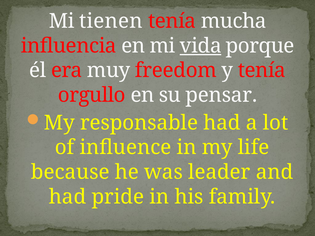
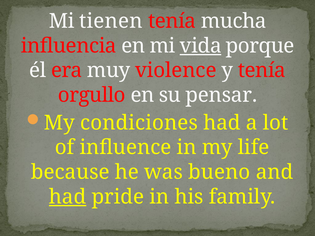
freedom: freedom -> violence
responsable: responsable -> condiciones
leader: leader -> bueno
had at (68, 197) underline: none -> present
